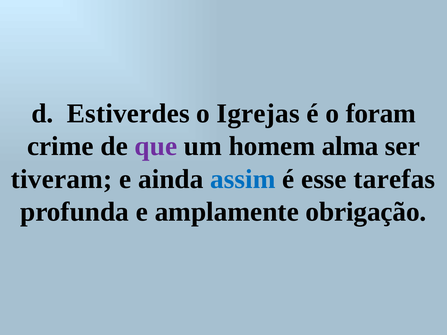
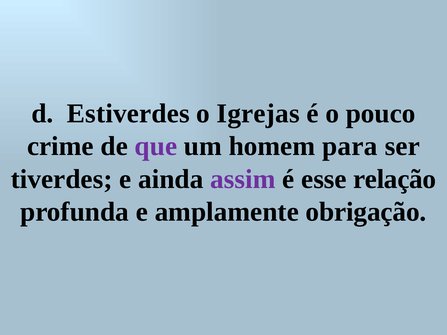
foram: foram -> pouco
alma: alma -> para
tiveram: tiveram -> tiverdes
assim colour: blue -> purple
tarefas: tarefas -> relação
